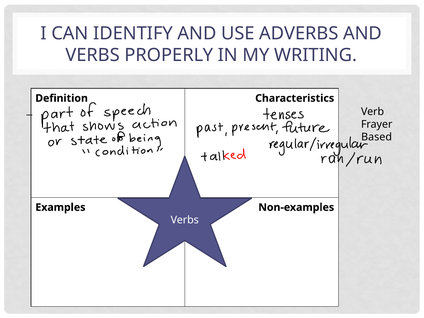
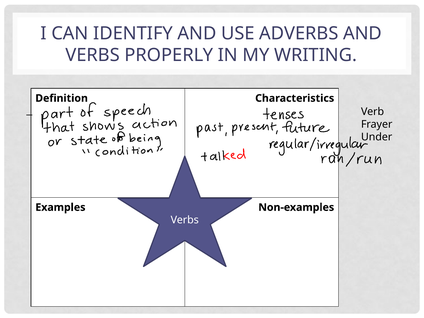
Based: Based -> Under
